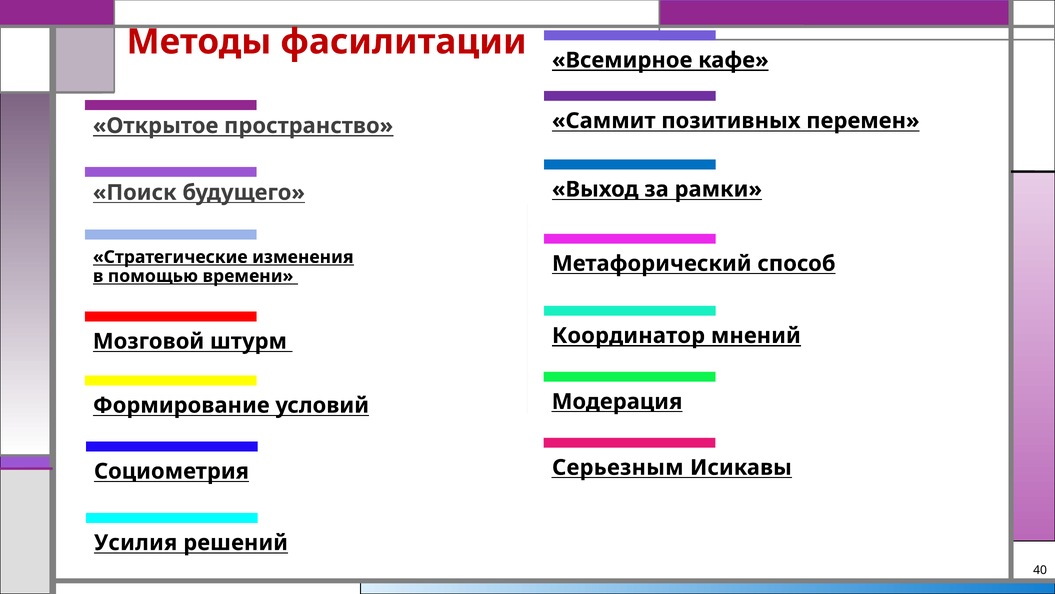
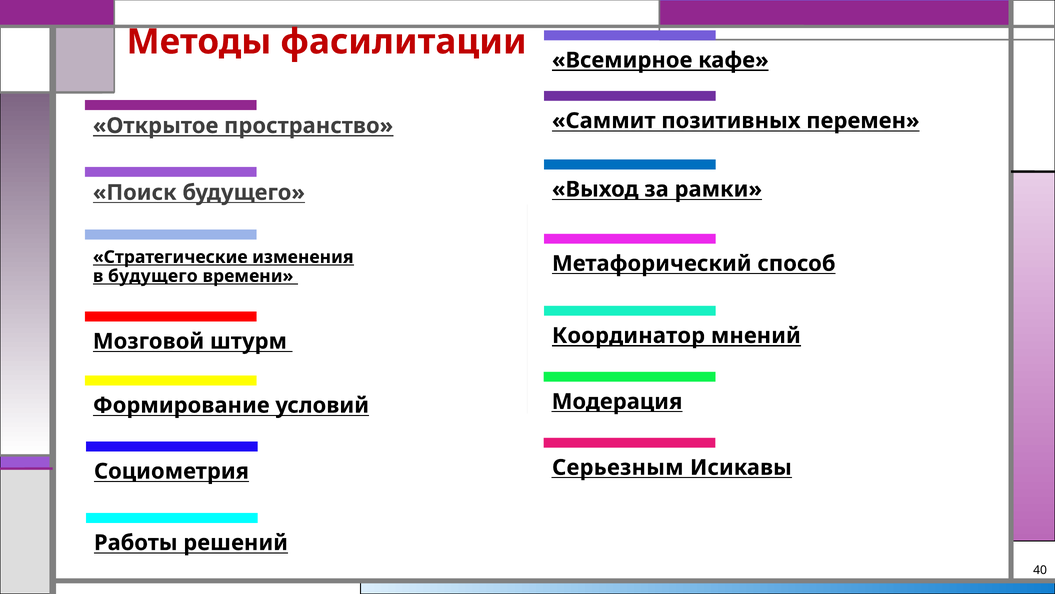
в помощью: помощью -> будущего
Усилия: Усилия -> Работы
